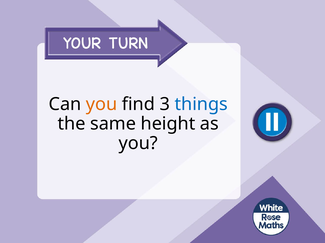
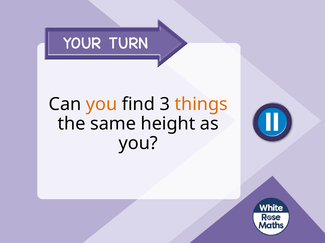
things colour: blue -> orange
